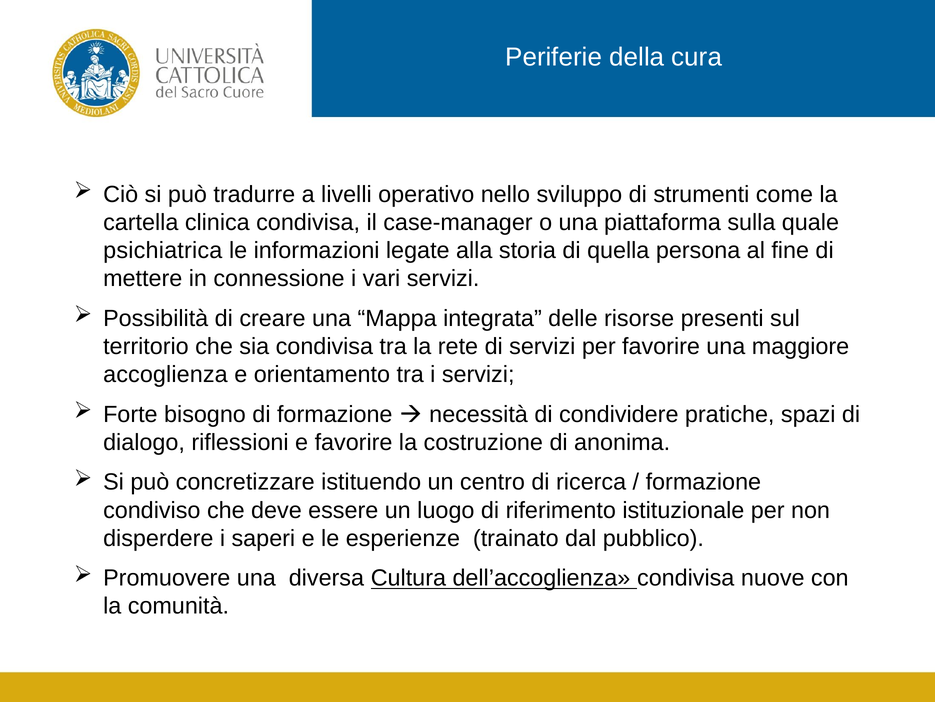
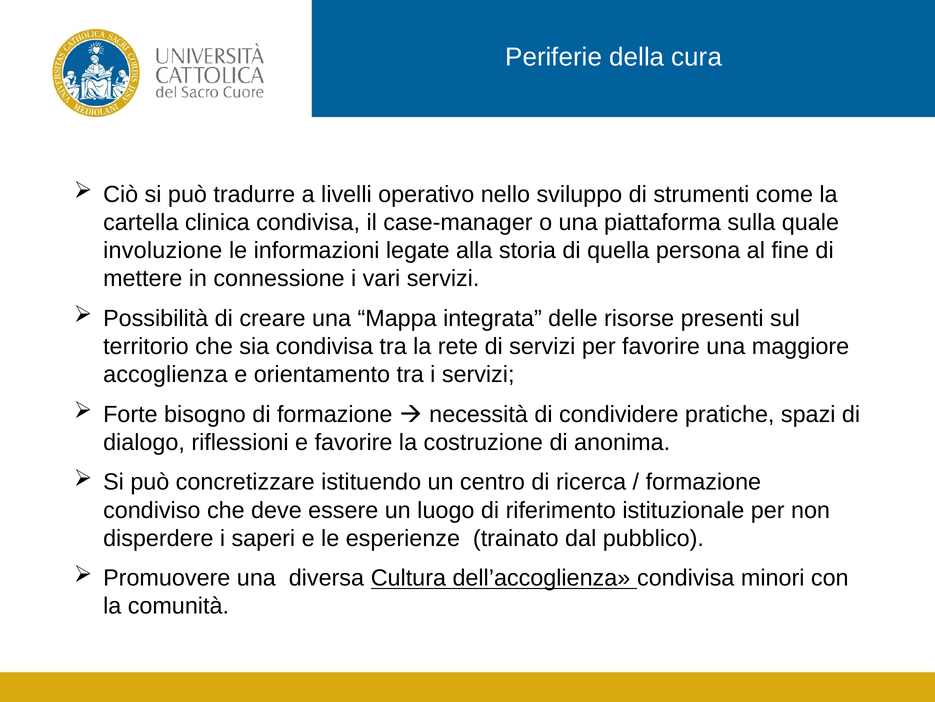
psichiatrica: psichiatrica -> involuzione
nuove: nuove -> minori
